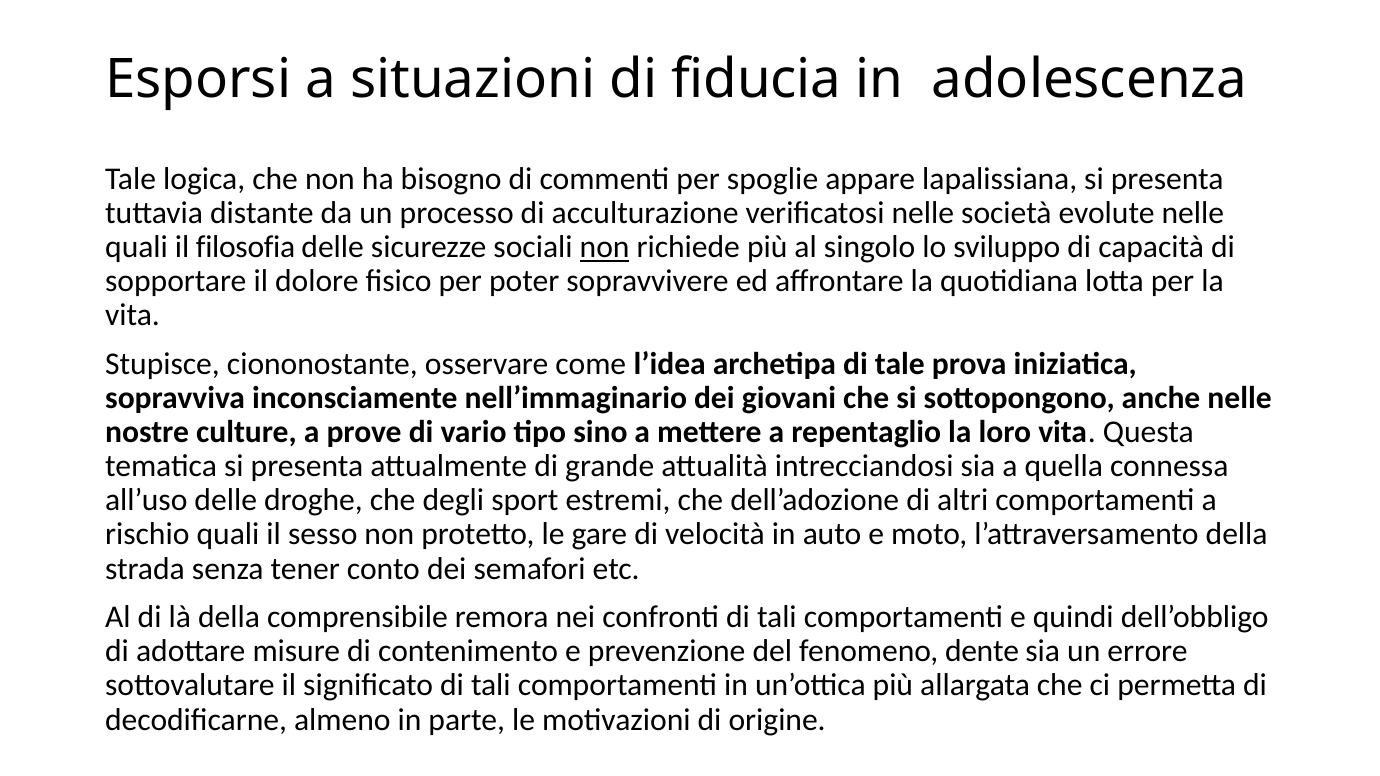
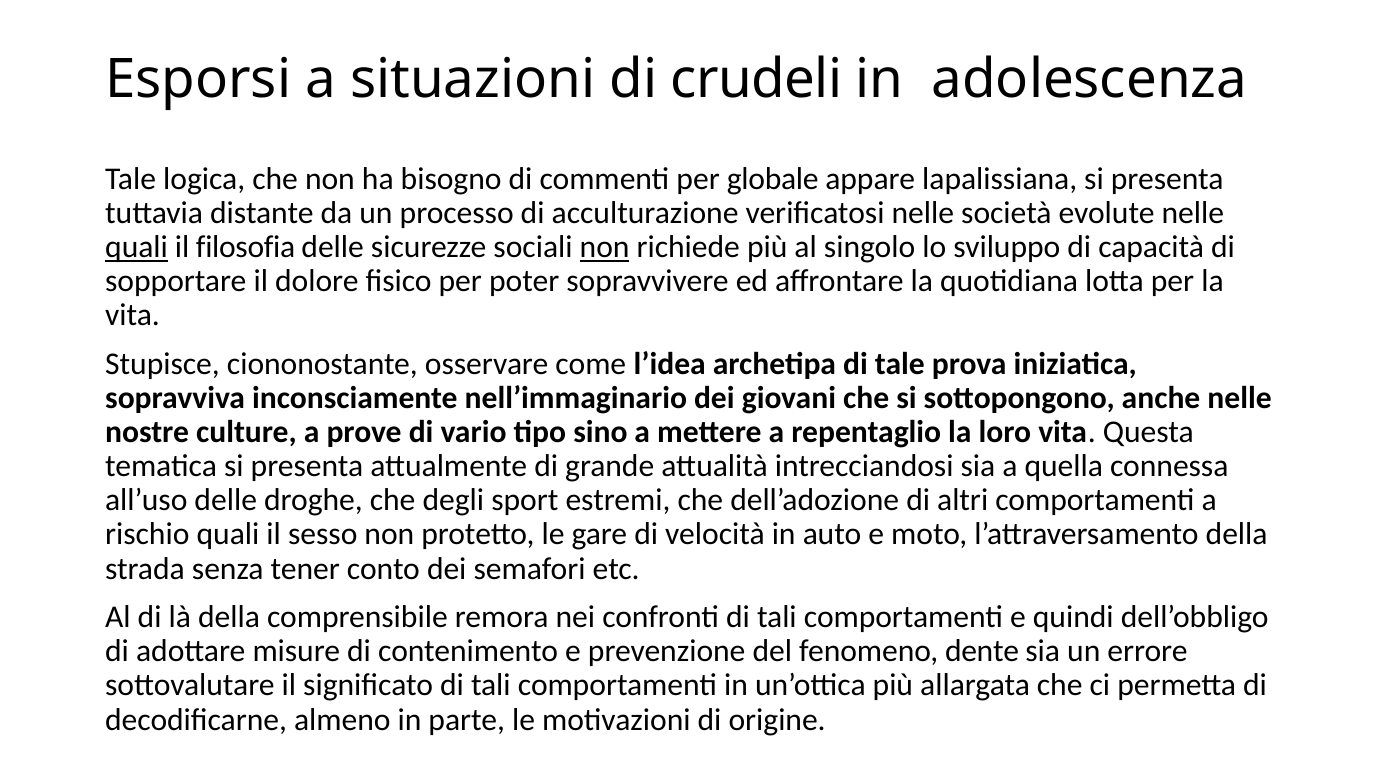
fiducia: fiducia -> crudeli
spoglie: spoglie -> globale
quali at (137, 247) underline: none -> present
